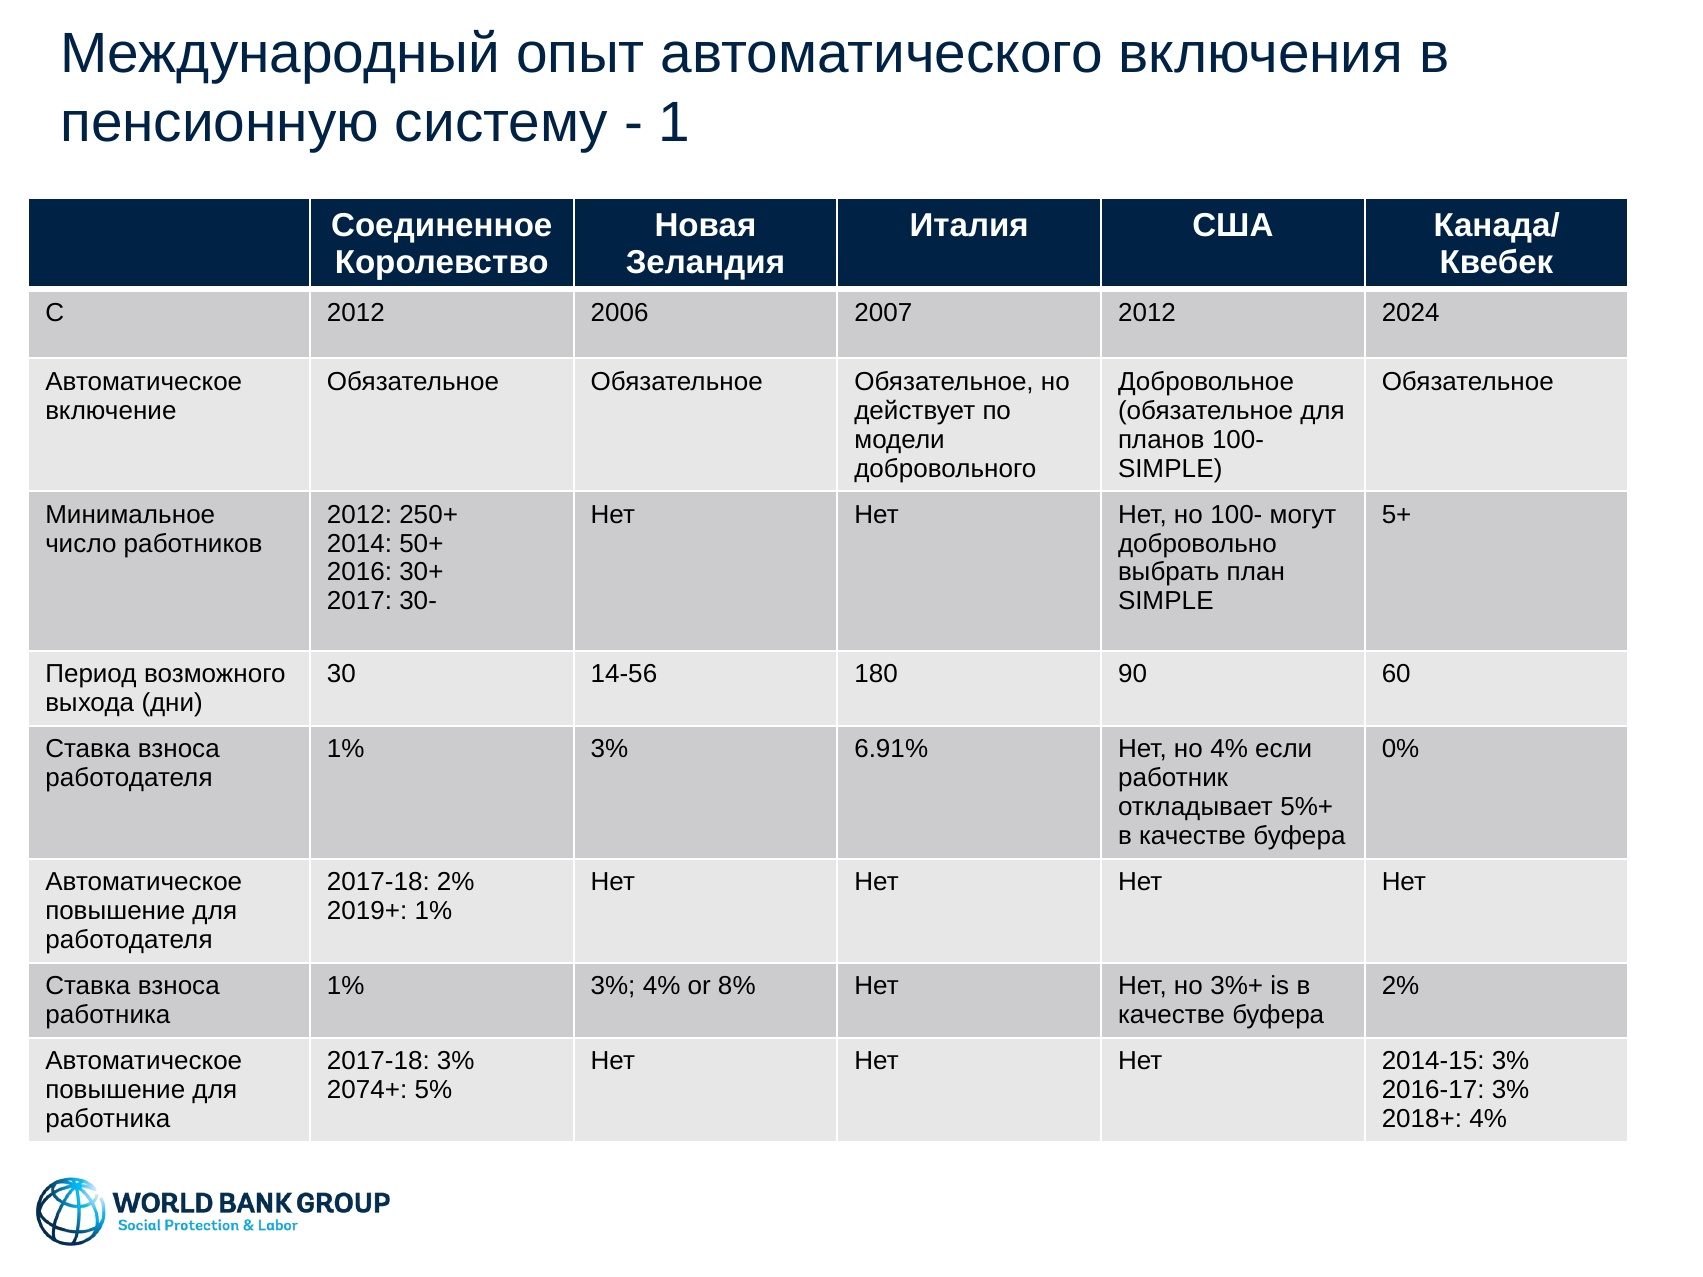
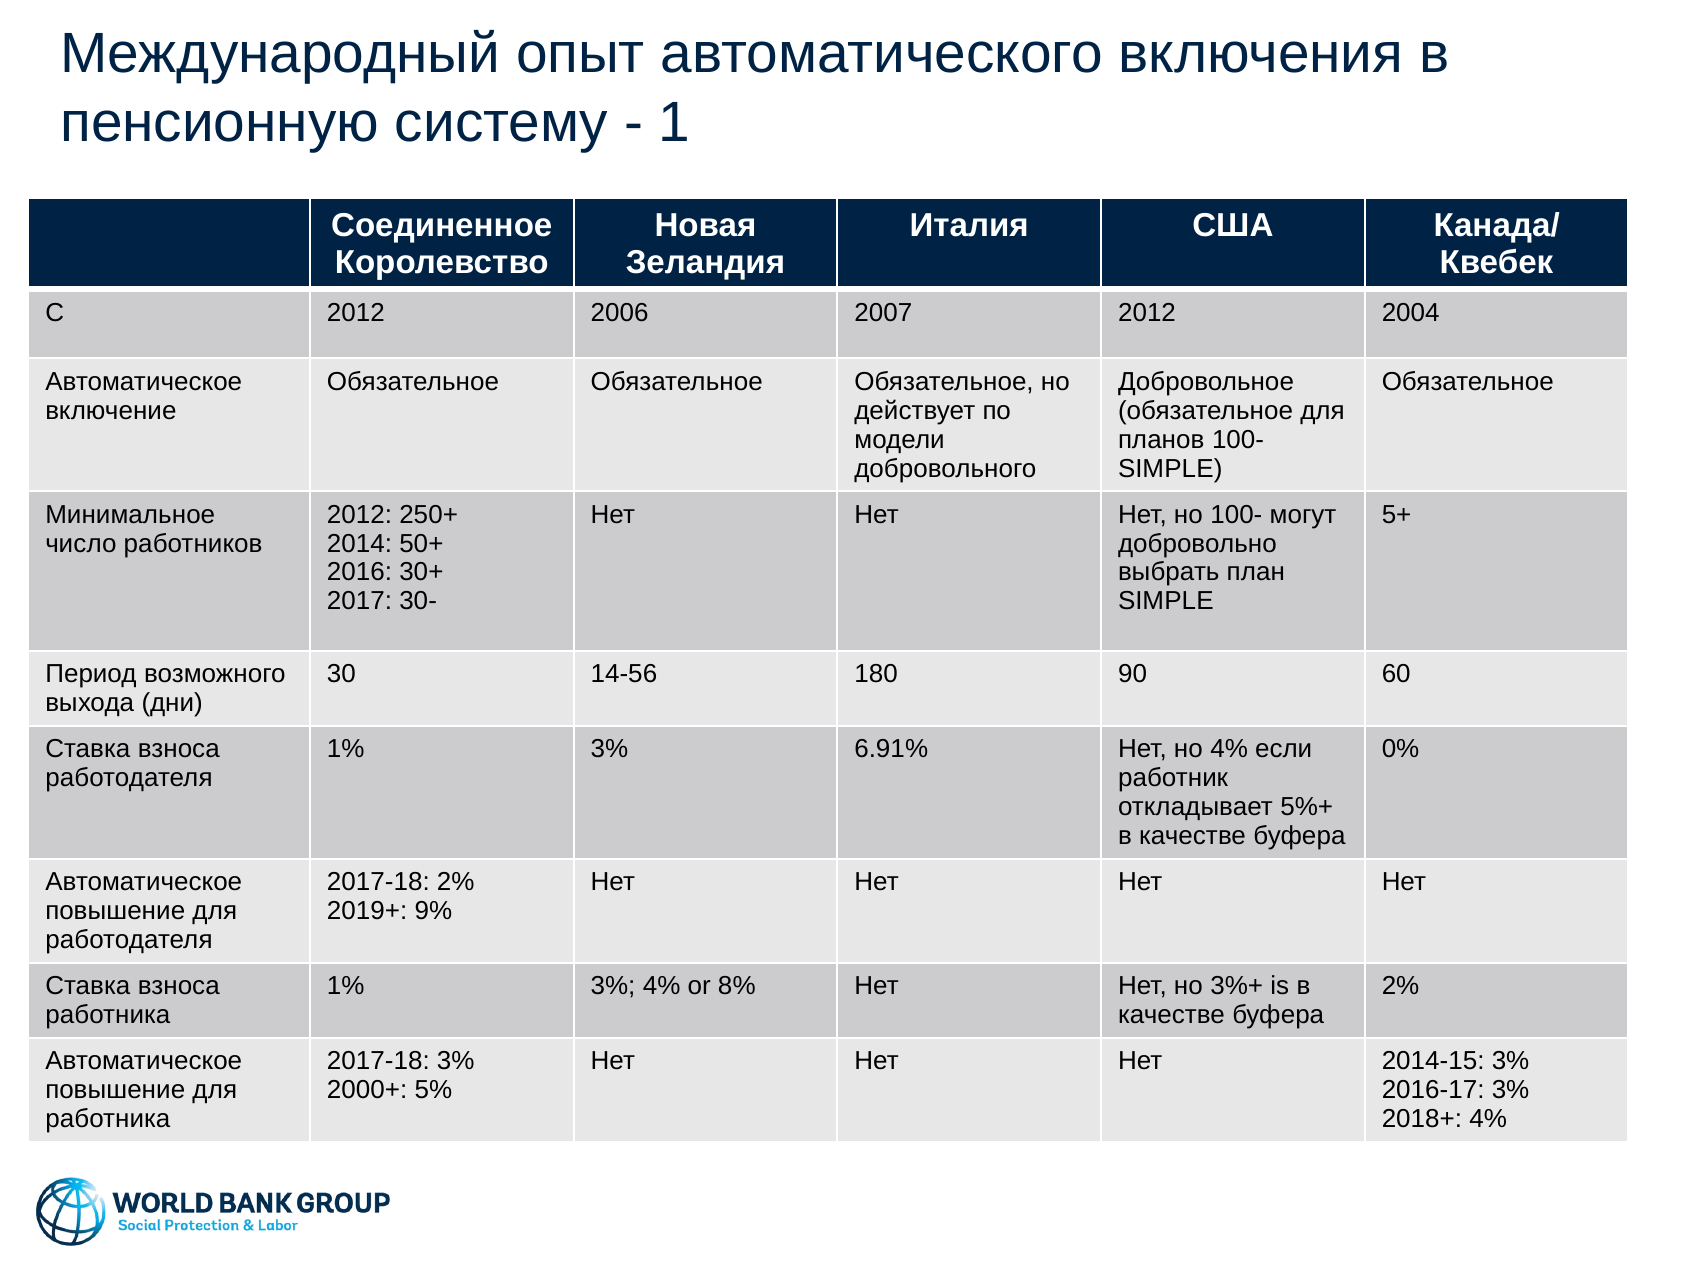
2024: 2024 -> 2004
2019+ 1%: 1% -> 9%
2074+: 2074+ -> 2000+
